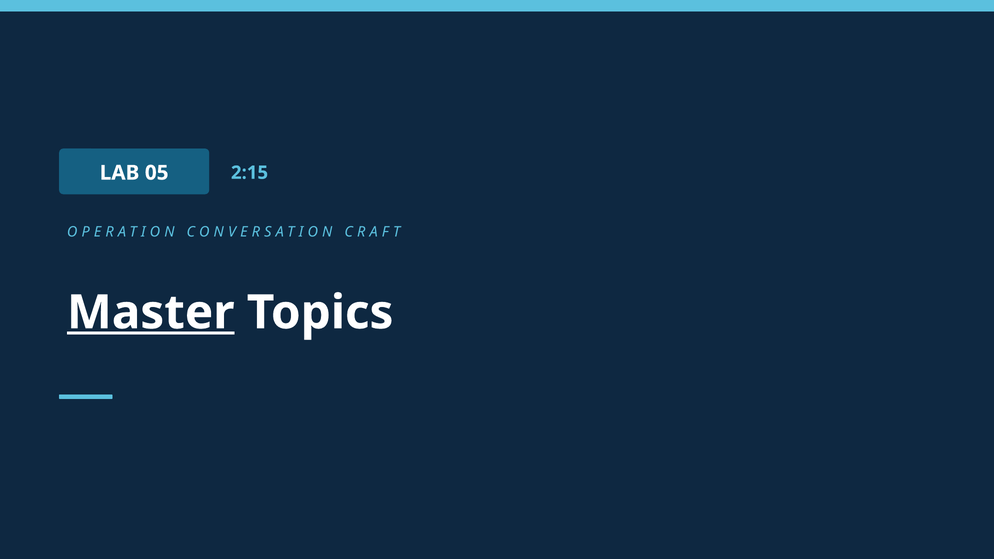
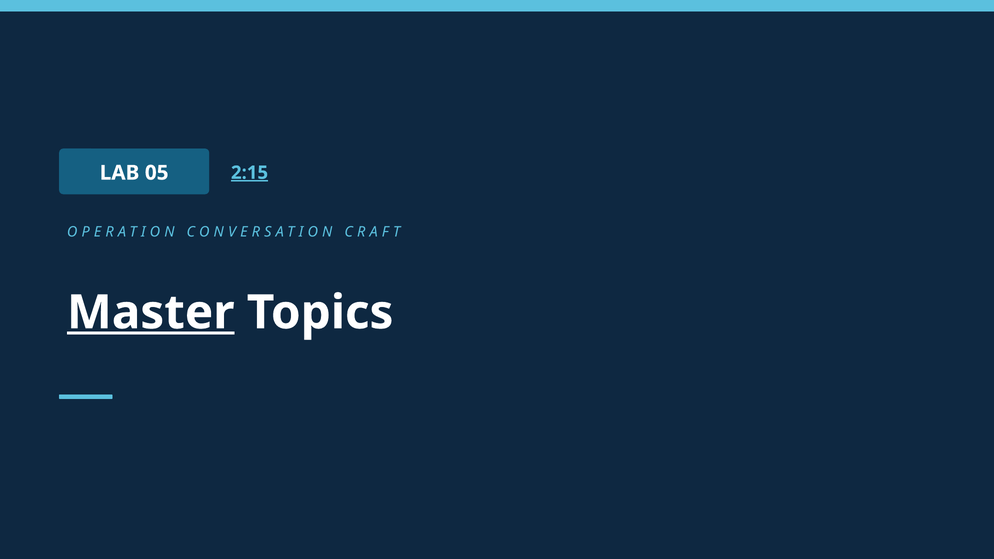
2:15 underline: none -> present
